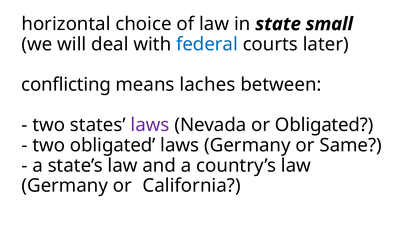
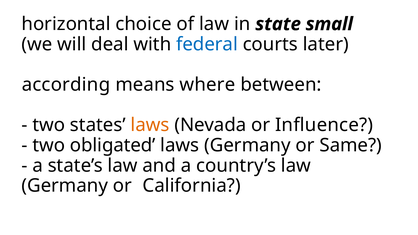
conflicting: conflicting -> according
laches: laches -> where
laws at (150, 125) colour: purple -> orange
or Obligated: Obligated -> Influence
